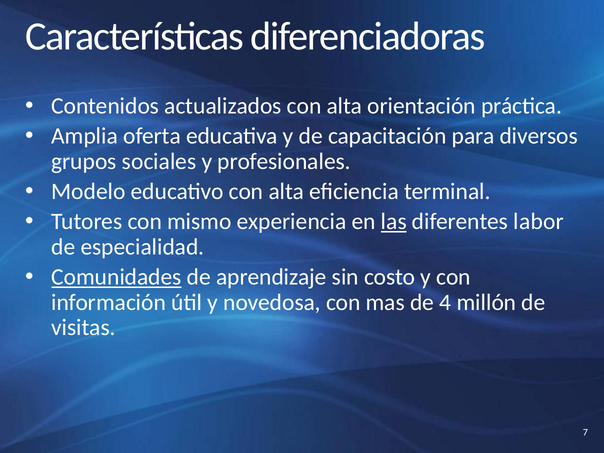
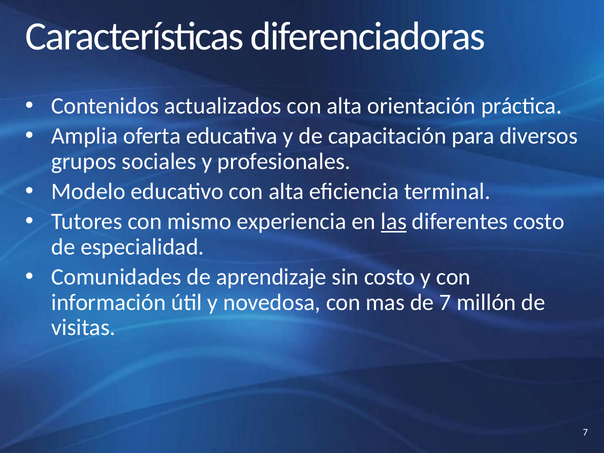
diferentes labor: labor -> costo
Comunidades underline: present -> none
de 4: 4 -> 7
